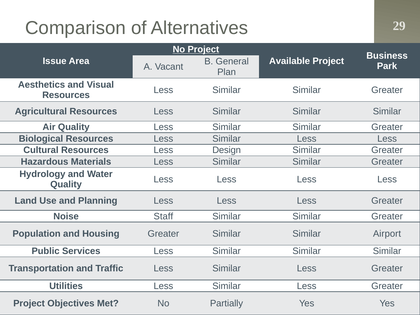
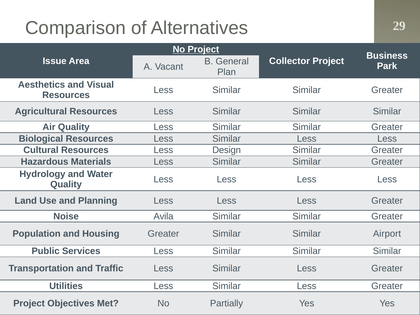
Available: Available -> Collector
Staff: Staff -> Avila
